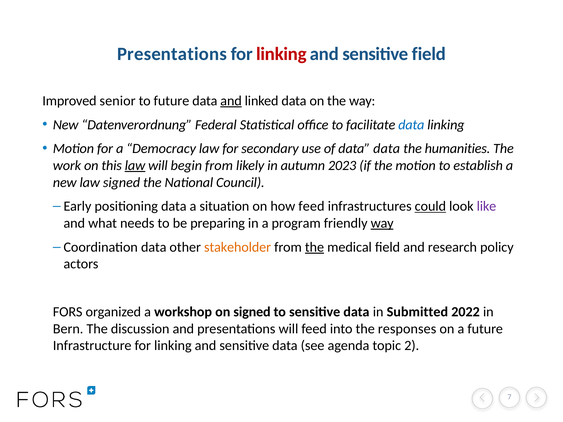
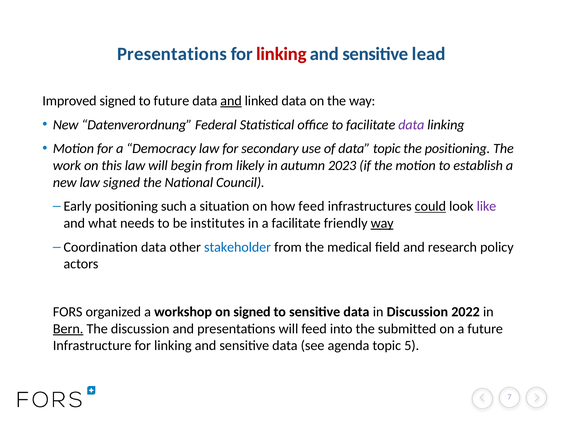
sensitive field: field -> lead
Improved senior: senior -> signed
data at (411, 125) colour: blue -> purple
data data: data -> topic
the humanities: humanities -> positioning
law at (135, 166) underline: present -> none
positioning data: data -> such
preparing: preparing -> institutes
a program: program -> facilitate
stakeholder colour: orange -> blue
the at (314, 247) underline: present -> none
in Submitted: Submitted -> Discussion
Bern underline: none -> present
responses: responses -> submitted
2: 2 -> 5
